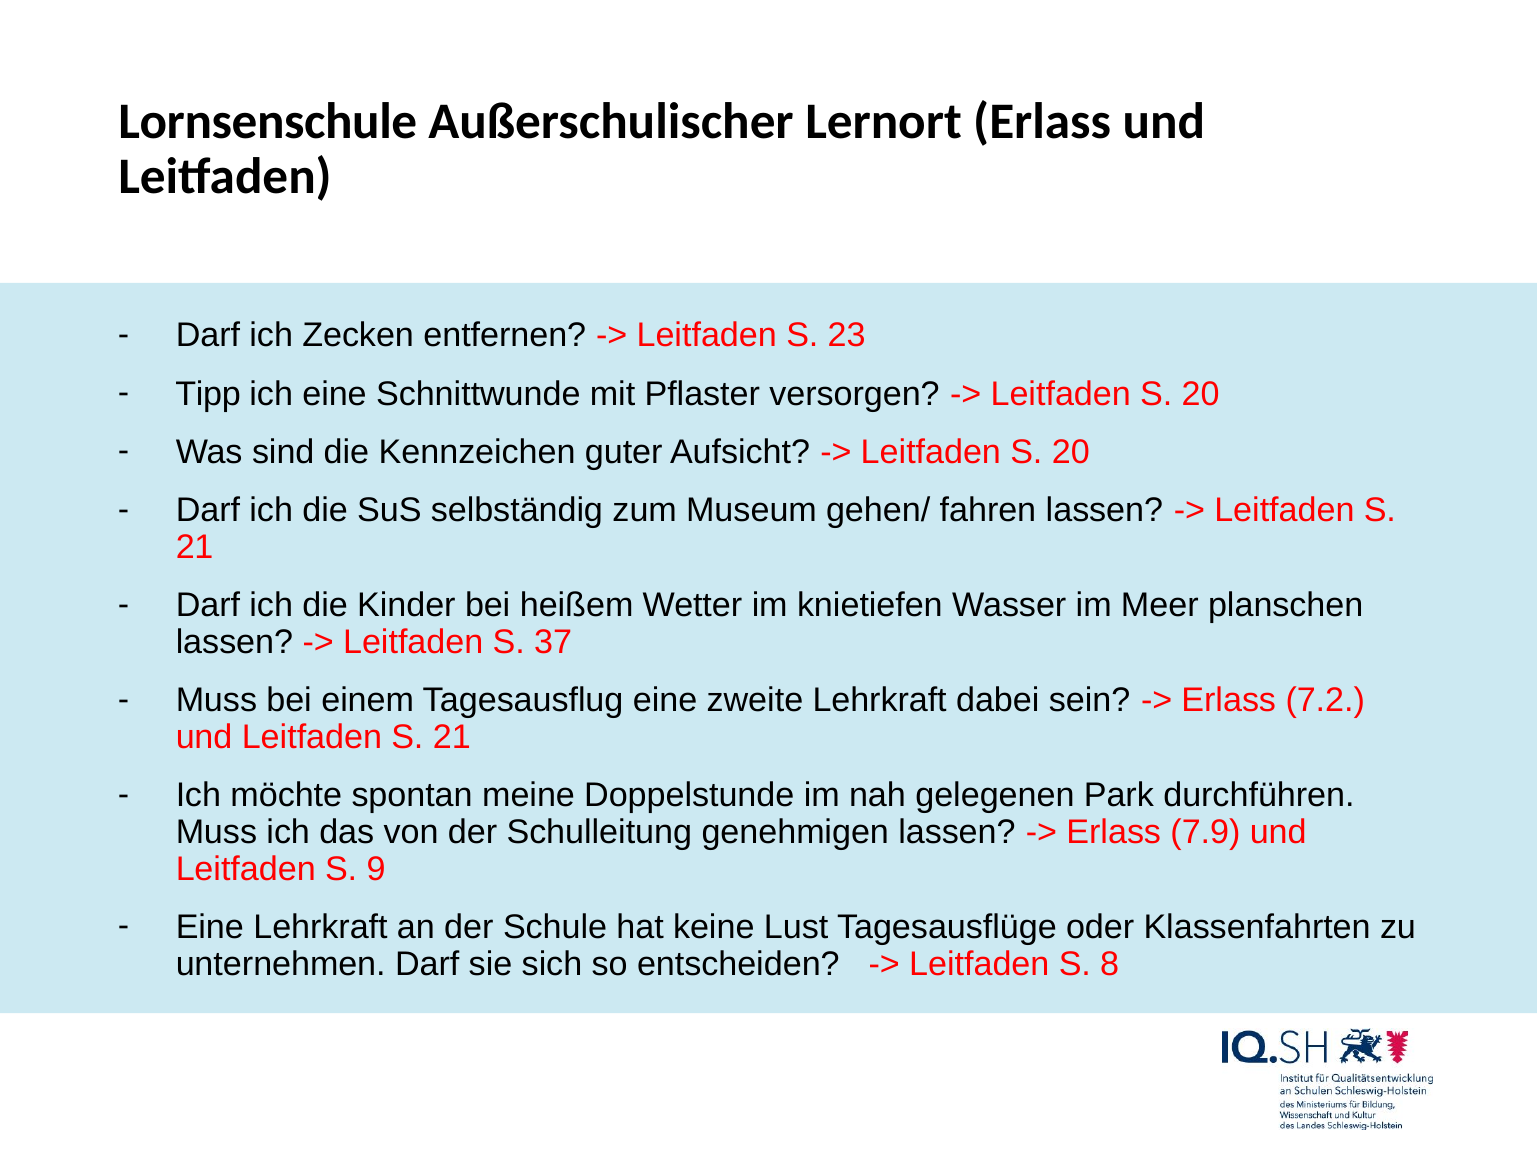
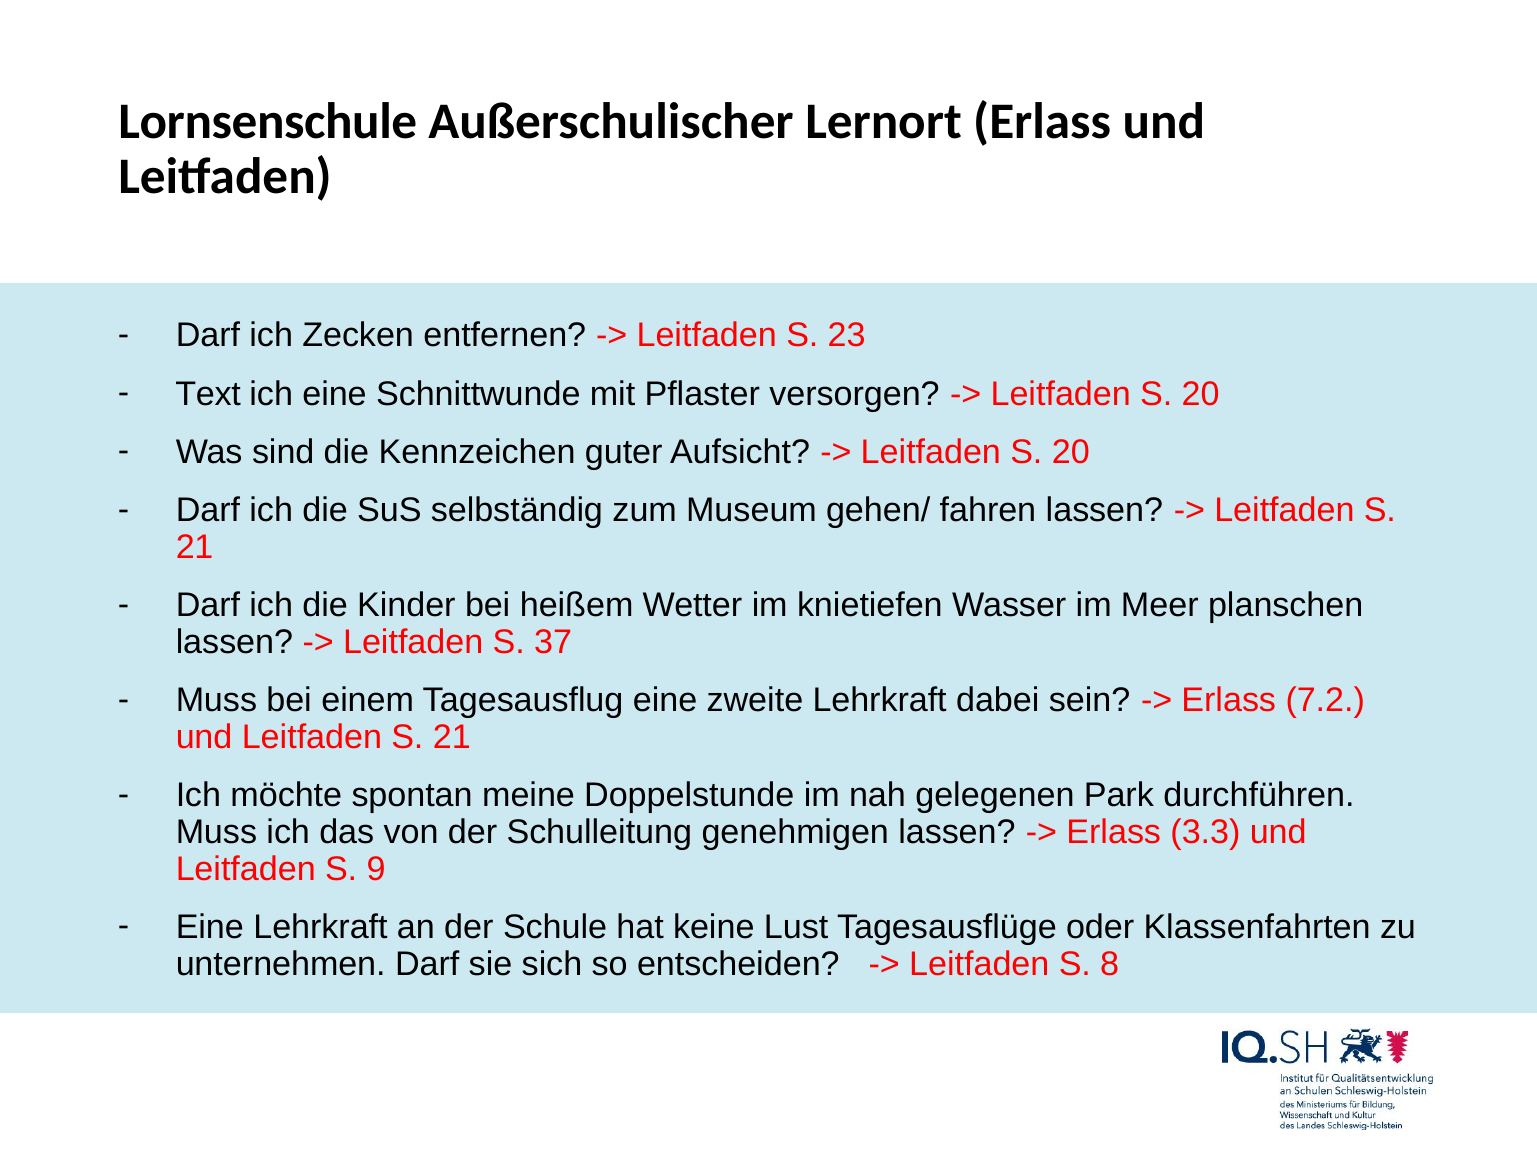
Tipp: Tipp -> Text
7.9: 7.9 -> 3.3
